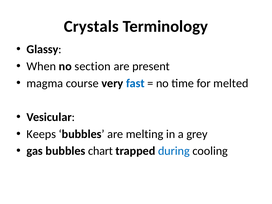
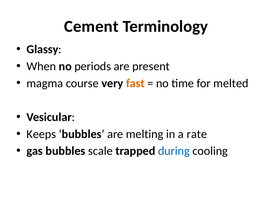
Crystals: Crystals -> Cement
section: section -> periods
fast colour: blue -> orange
grey: grey -> rate
chart: chart -> scale
